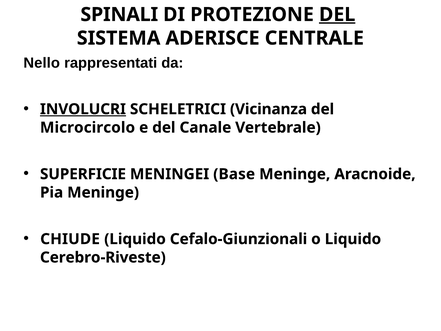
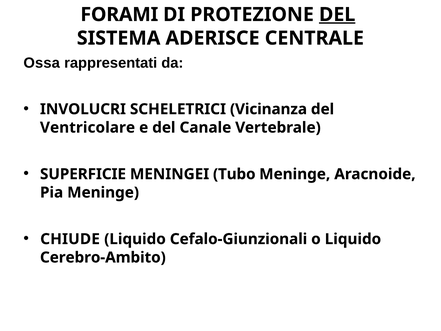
SPINALI: SPINALI -> FORAMI
Nello: Nello -> Ossa
INVOLUCRI underline: present -> none
Microcircolo: Microcircolo -> Ventricolare
Base: Base -> Tubo
Cerebro-Riveste: Cerebro-Riveste -> Cerebro-Ambito
